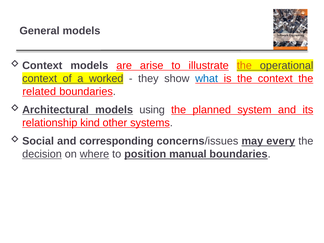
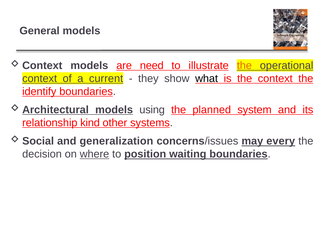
arise: arise -> need
worked: worked -> current
what colour: blue -> black
related: related -> identify
corresponding: corresponding -> generalization
decision underline: present -> none
manual: manual -> waiting
